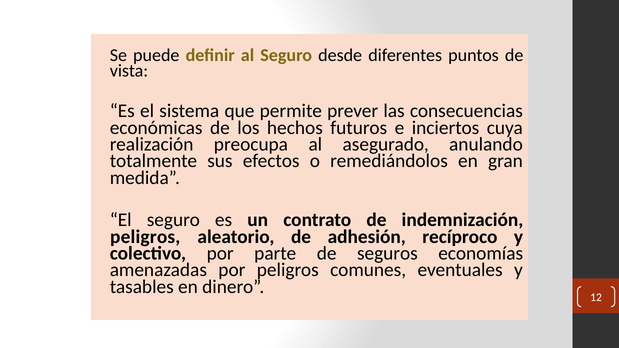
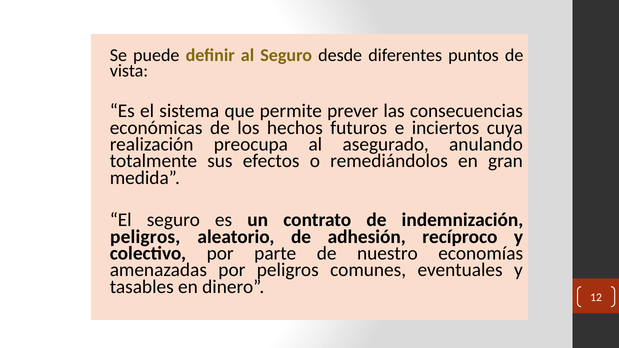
seguros: seguros -> nuestro
